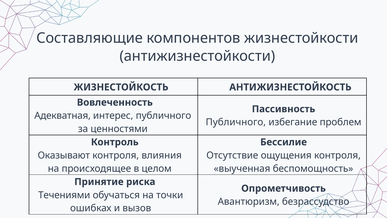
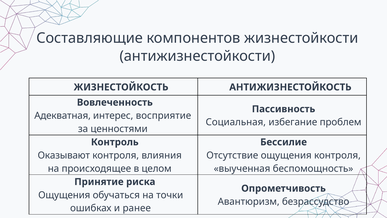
интерес публичного: публичного -> восприятие
Публичного at (236, 122): Публичного -> Социальная
Течениями at (64, 195): Течениями -> Ощущения
вызов: вызов -> ранее
